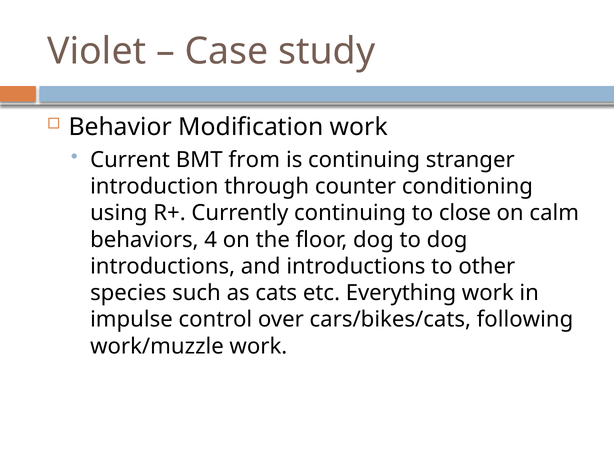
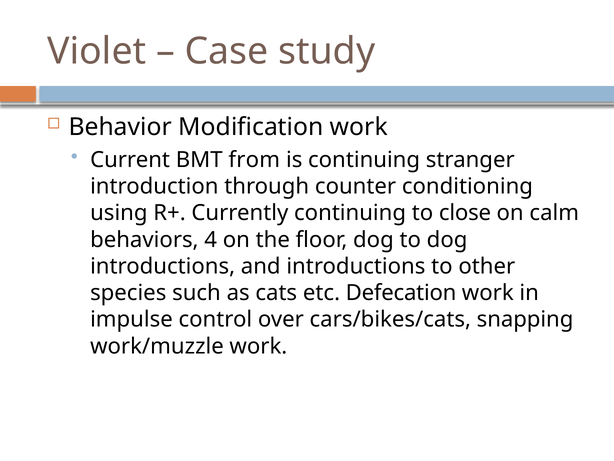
Everything: Everything -> Defecation
following: following -> snapping
